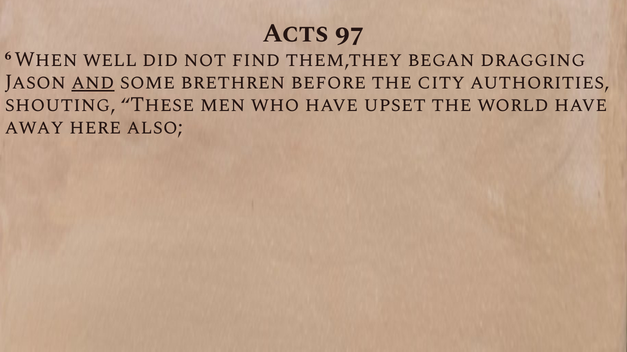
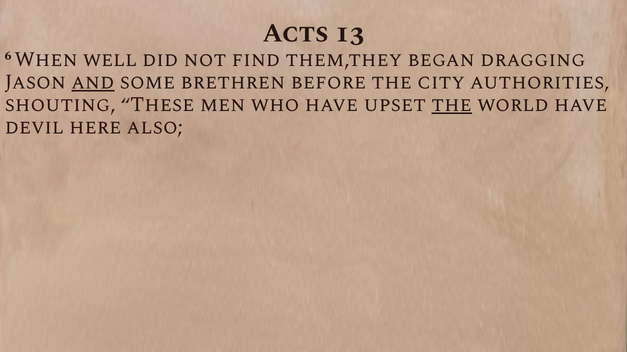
97: 97 -> 13
the at (452, 105) underline: none -> present
away: away -> devil
